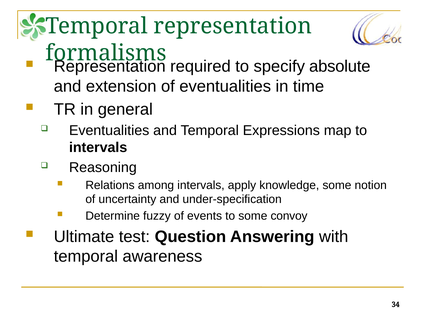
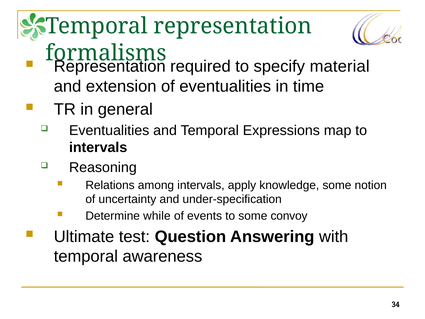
absolute: absolute -> material
fuzzy: fuzzy -> while
